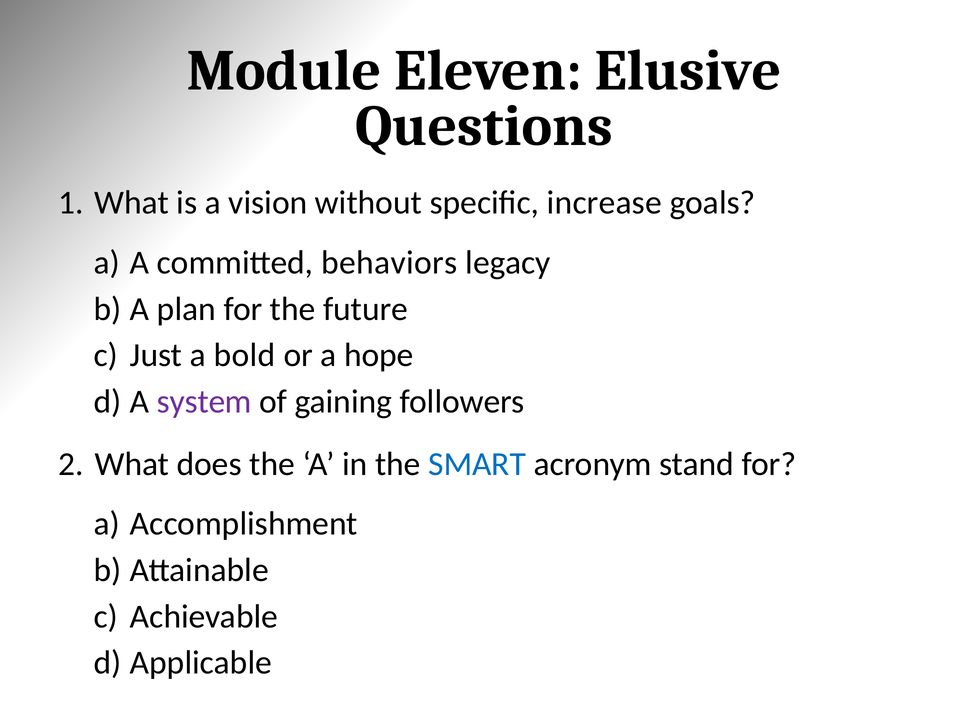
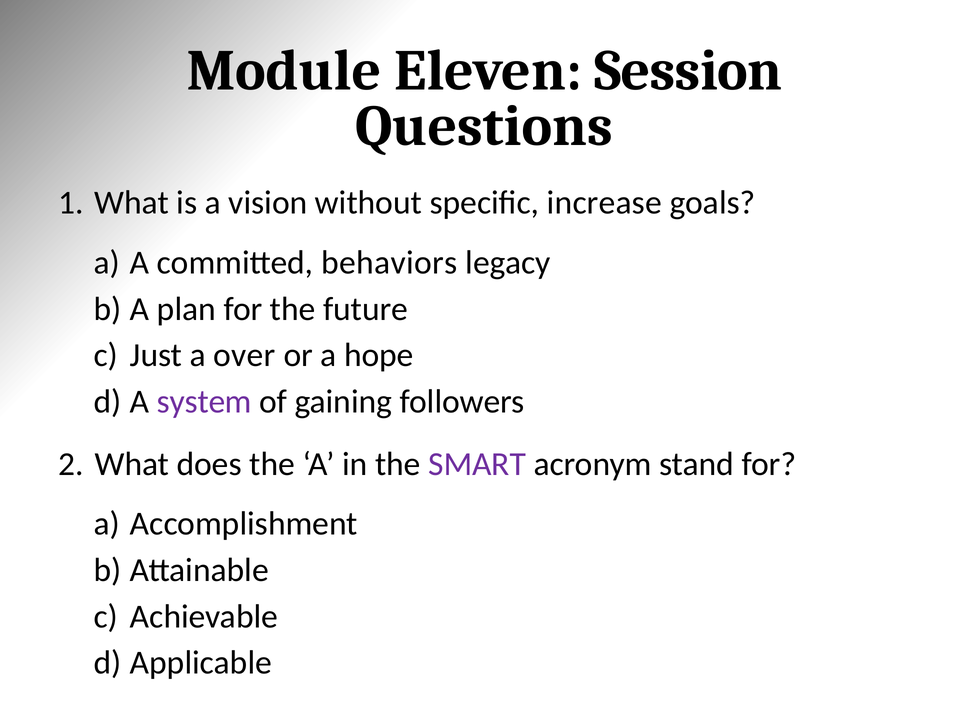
Elusive: Elusive -> Session
bold: bold -> over
SMART colour: blue -> purple
